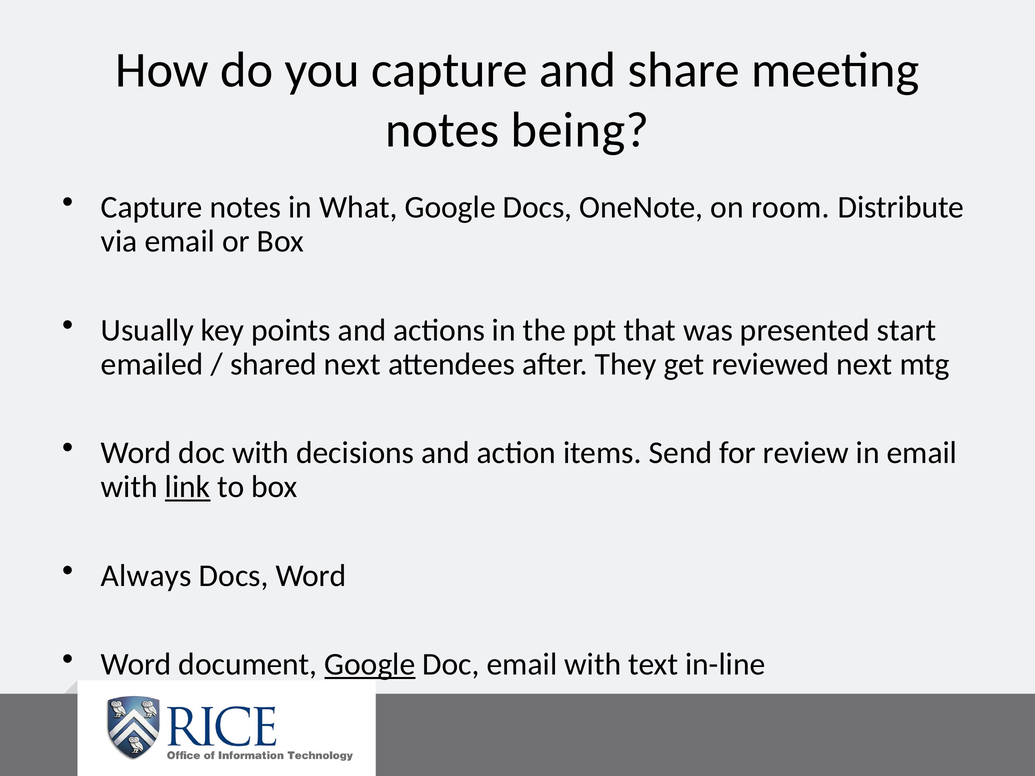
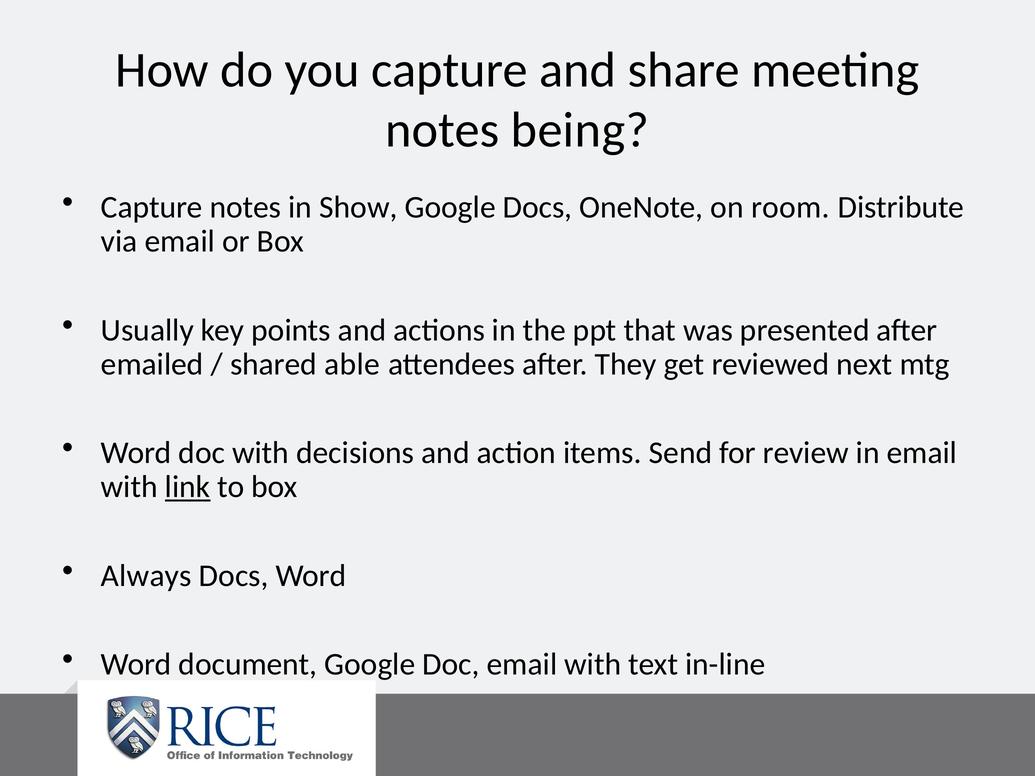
What: What -> Show
presented start: start -> after
shared next: next -> able
Google at (370, 664) underline: present -> none
